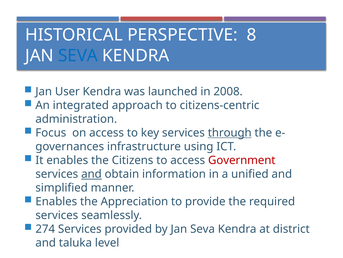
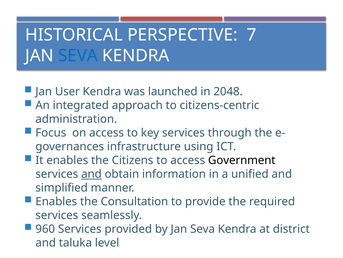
8: 8 -> 7
2008: 2008 -> 2048
through underline: present -> none
Government colour: red -> black
Appreciation: Appreciation -> Consultation
274: 274 -> 960
